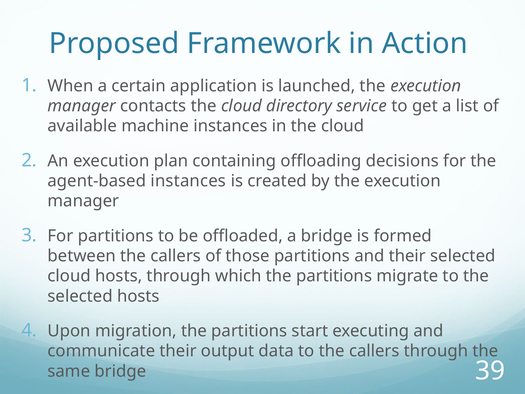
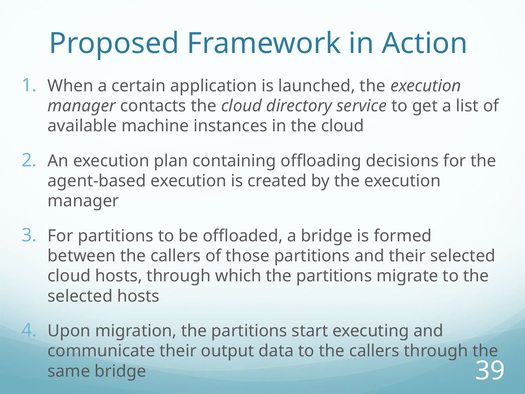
agent-based instances: instances -> execution
